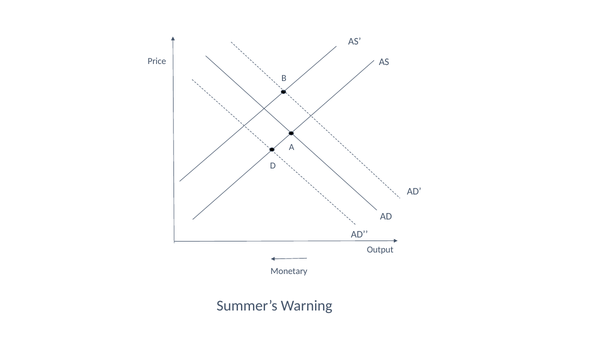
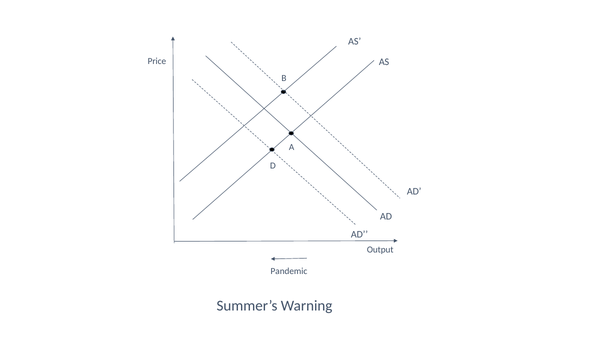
Monetary: Monetary -> Pandemic
